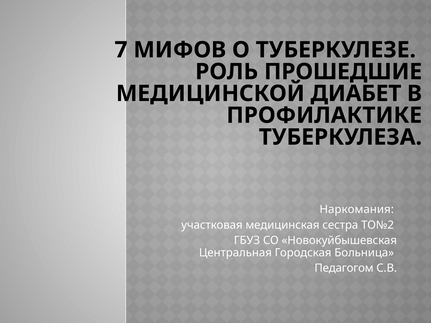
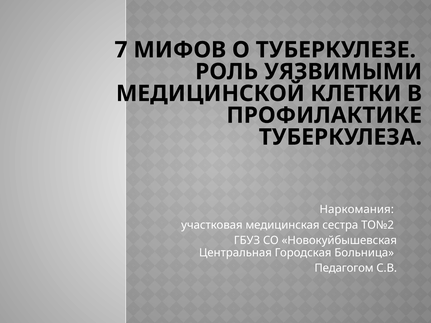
ПРОШЕДШИЕ: ПРОШЕДШИЕ -> УЯЗВИМЫМИ
ДИАБЕТ: ДИАБЕТ -> КЛЕТКИ
